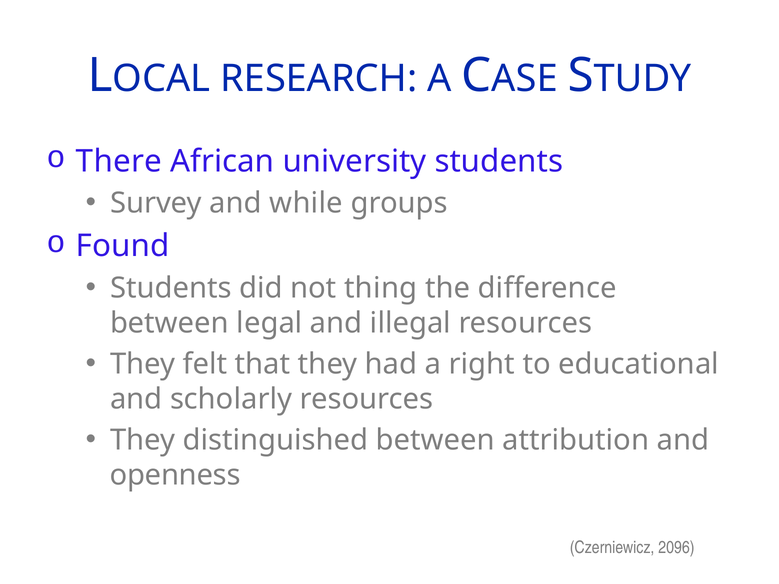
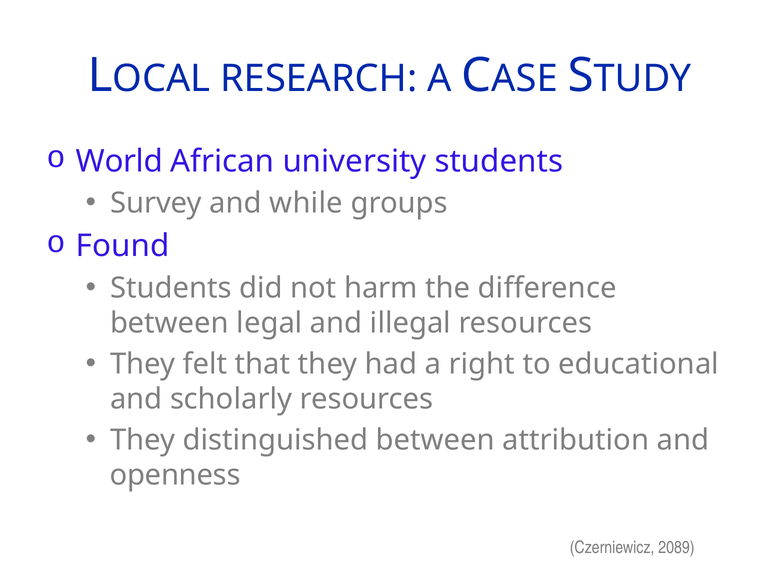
There: There -> World
thing: thing -> harm
2096: 2096 -> 2089
